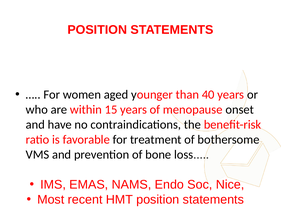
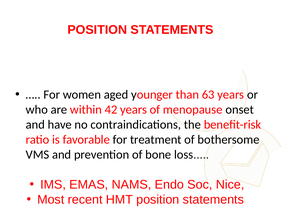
40: 40 -> 63
15: 15 -> 42
